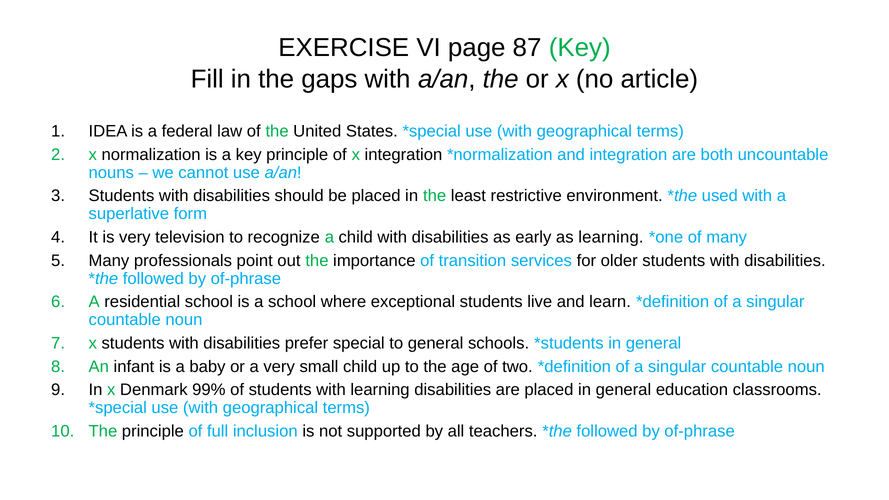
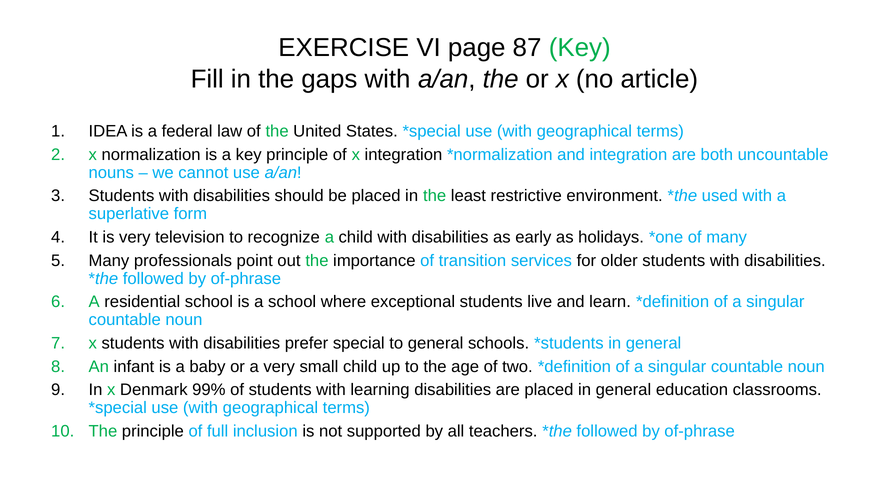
as learning: learning -> holidays
